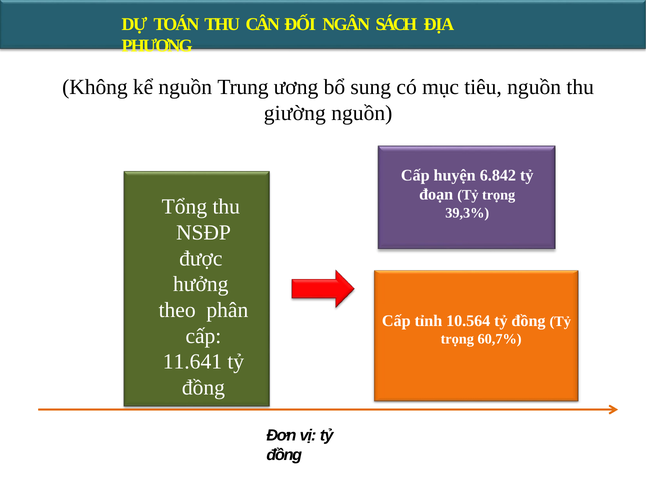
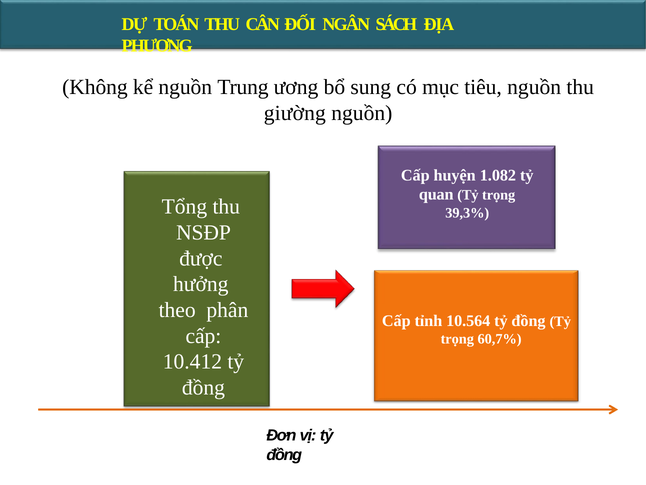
6.842: 6.842 -> 1.082
đoạn: đoạn -> quan
11.641: 11.641 -> 10.412
